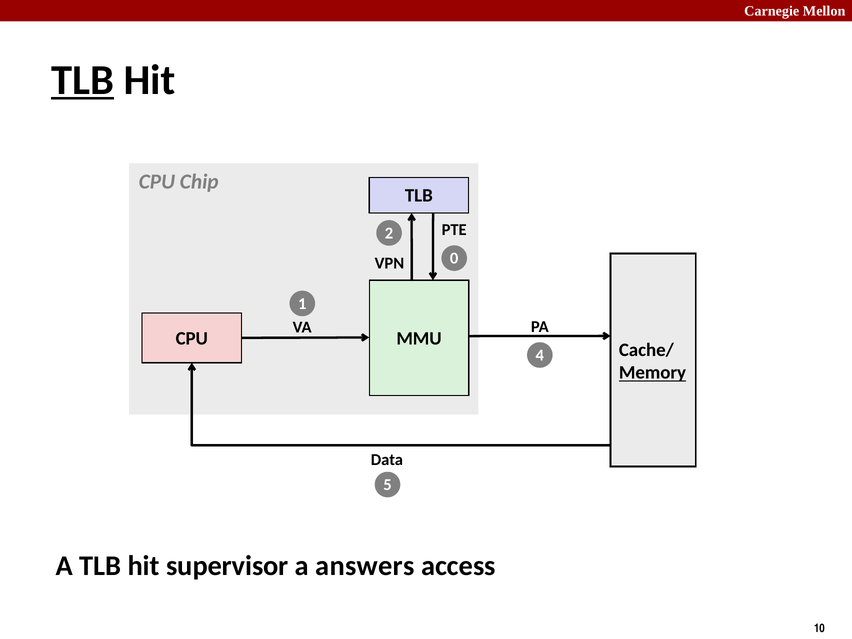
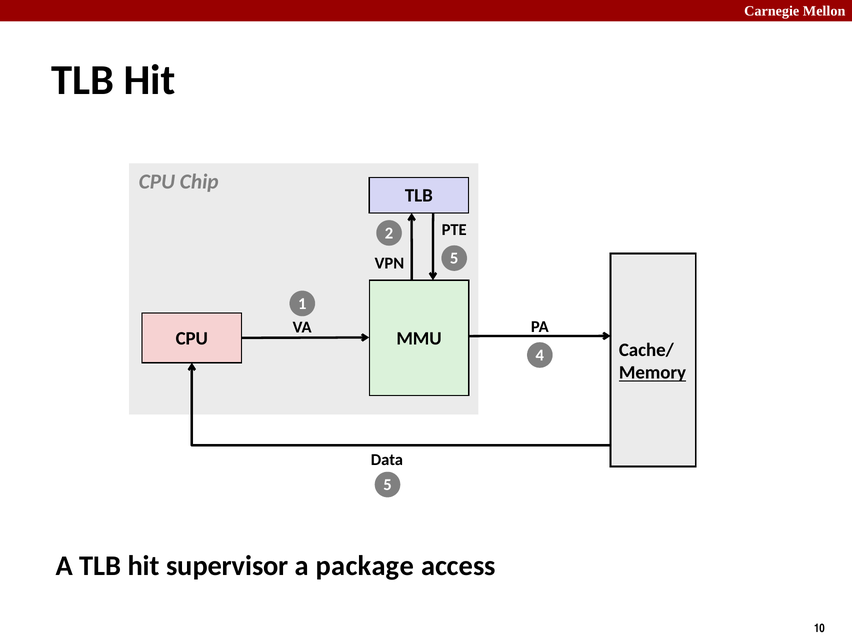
TLB at (83, 80) underline: present -> none
VPN 0: 0 -> 5
answers: answers -> package
